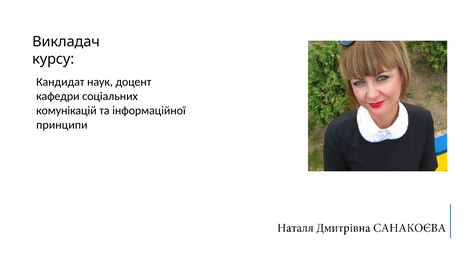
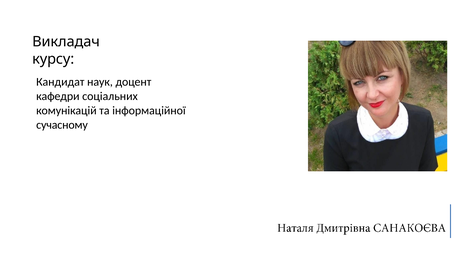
принципи: принципи -> сучасному
